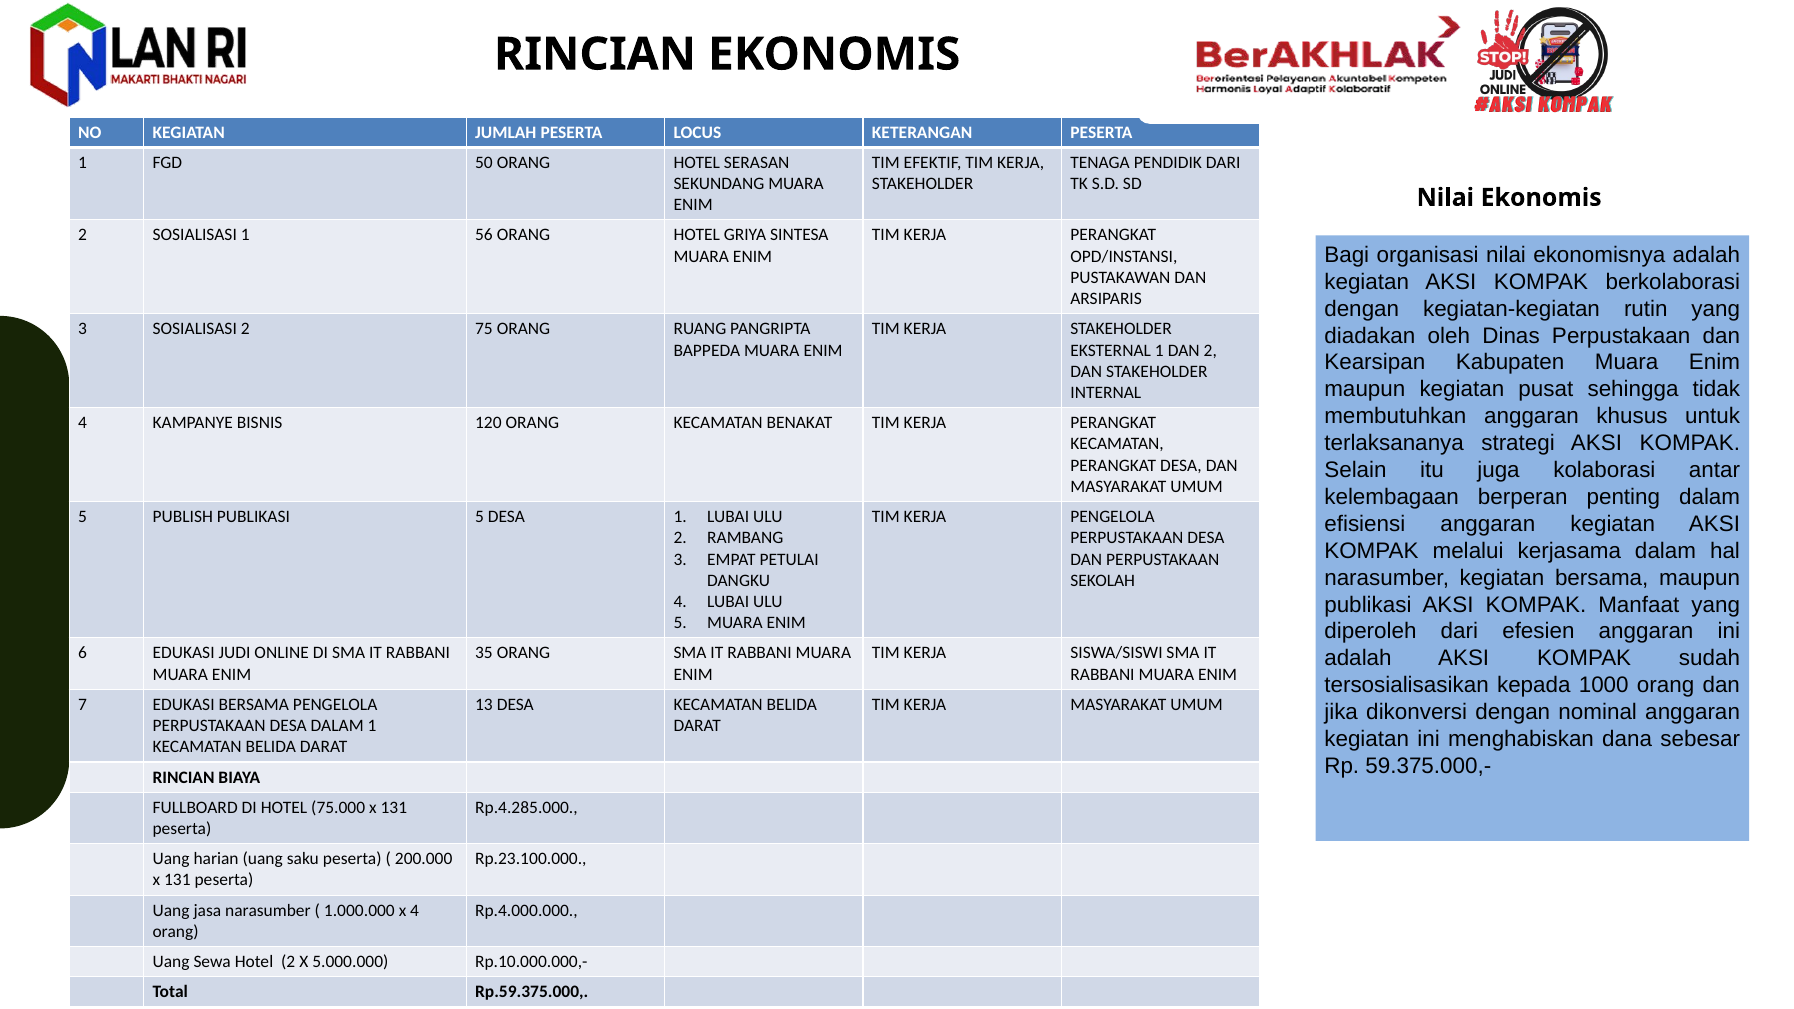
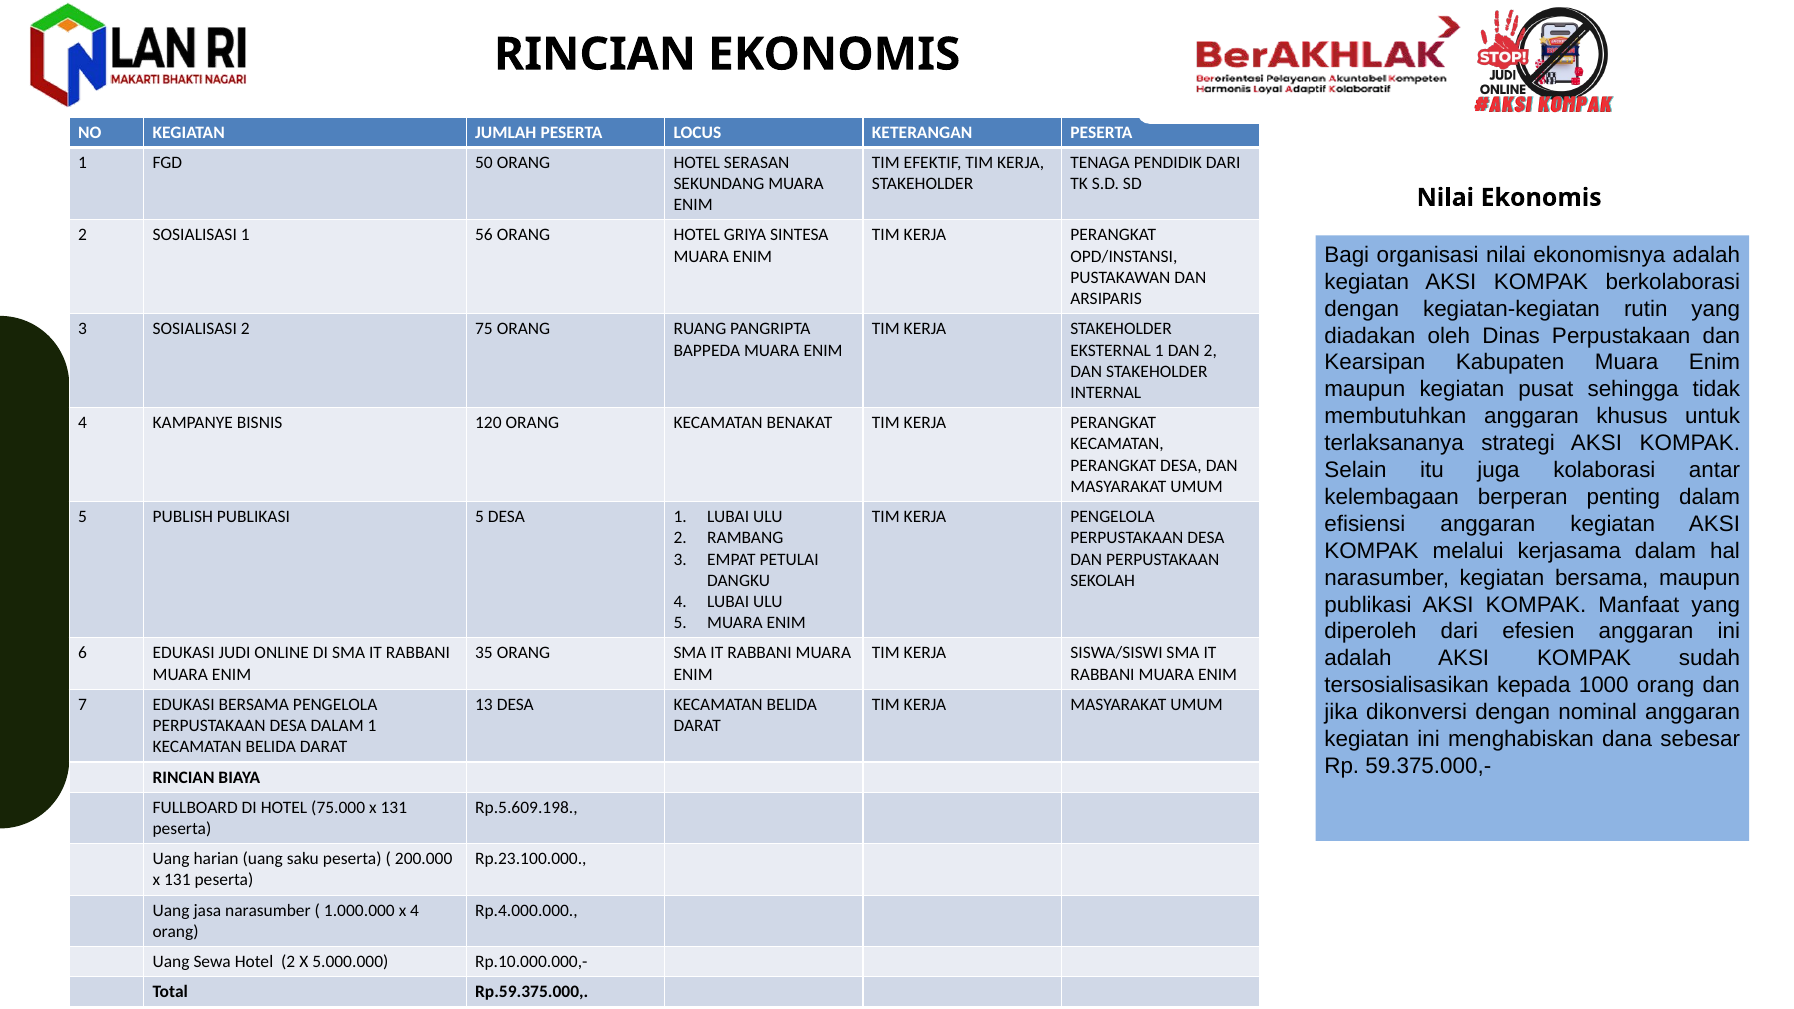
Rp.4.285.000: Rp.4.285.000 -> Rp.5.609.198
